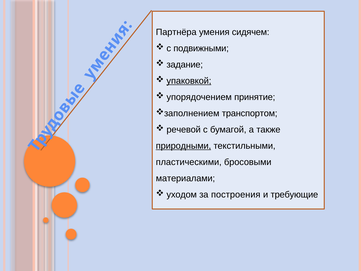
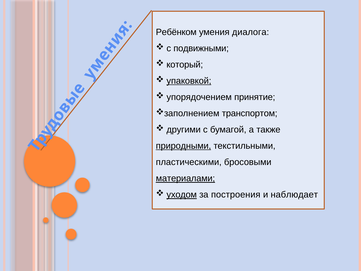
Партнёра: Партнёра -> Ребёнком
сидячем: сидячем -> диалога
задание: задание -> который
речевой: речевой -> другими
материалами underline: none -> present
уходом underline: none -> present
требующие: требующие -> наблюдает
